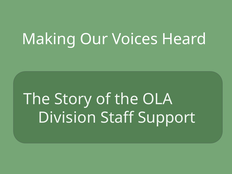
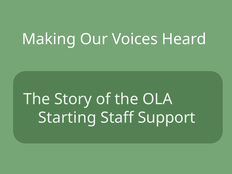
Division: Division -> Starting
